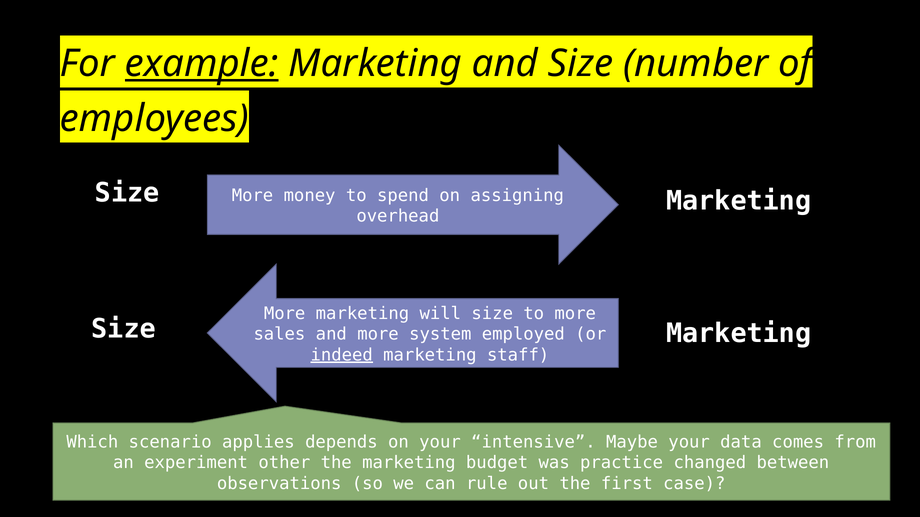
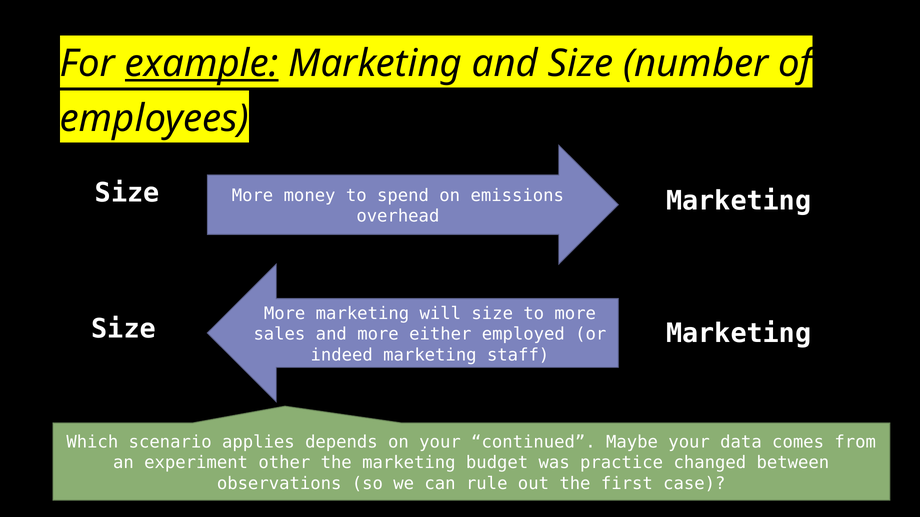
assigning: assigning -> emissions
system: system -> either
indeed underline: present -> none
intensive: intensive -> continued
